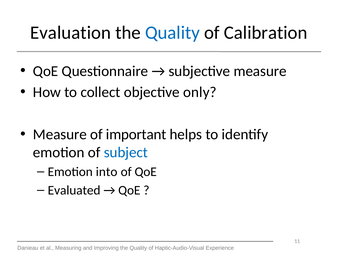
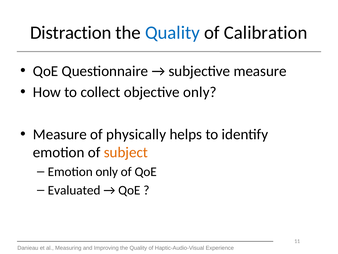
Evaluation: Evaluation -> Distraction
important: important -> physically
subject colour: blue -> orange
Emotion into: into -> only
